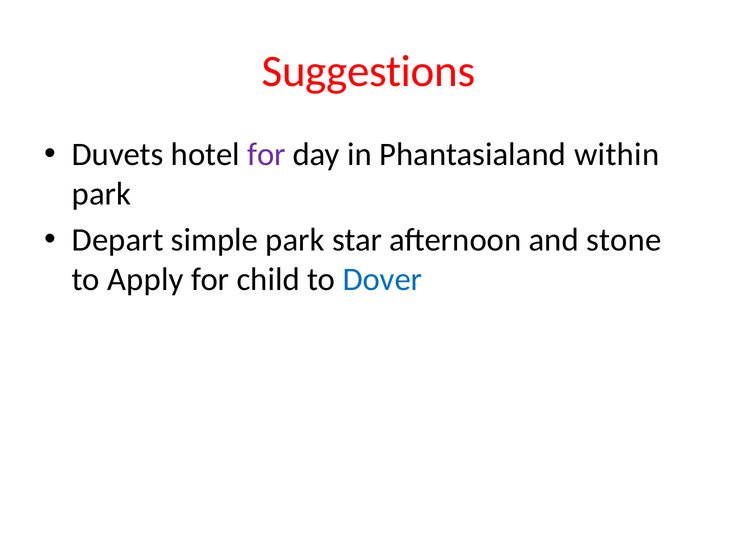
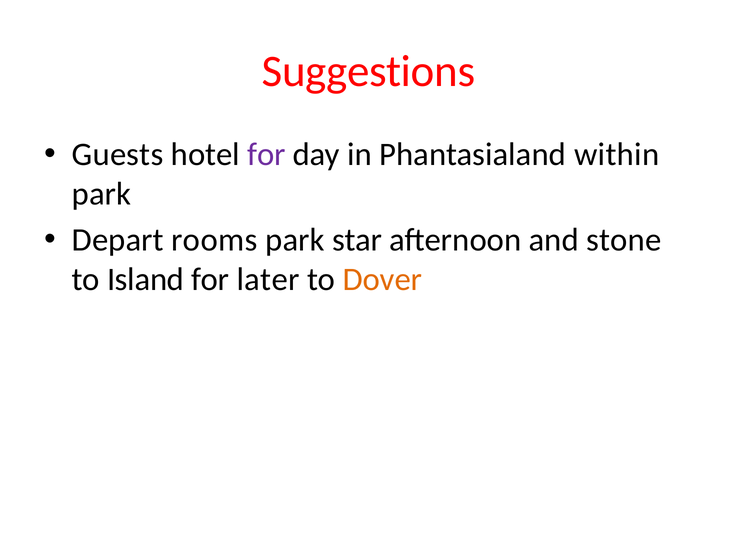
Duvets: Duvets -> Guests
simple: simple -> rooms
Apply: Apply -> Island
child: child -> later
Dover colour: blue -> orange
